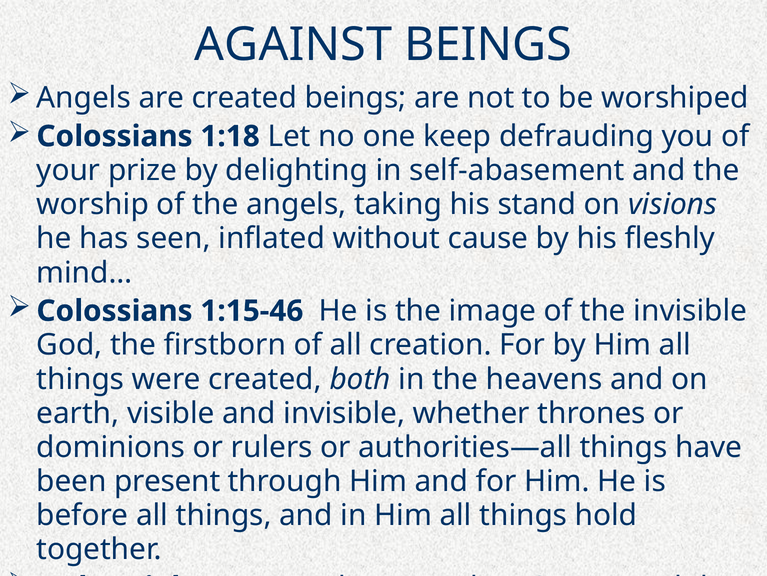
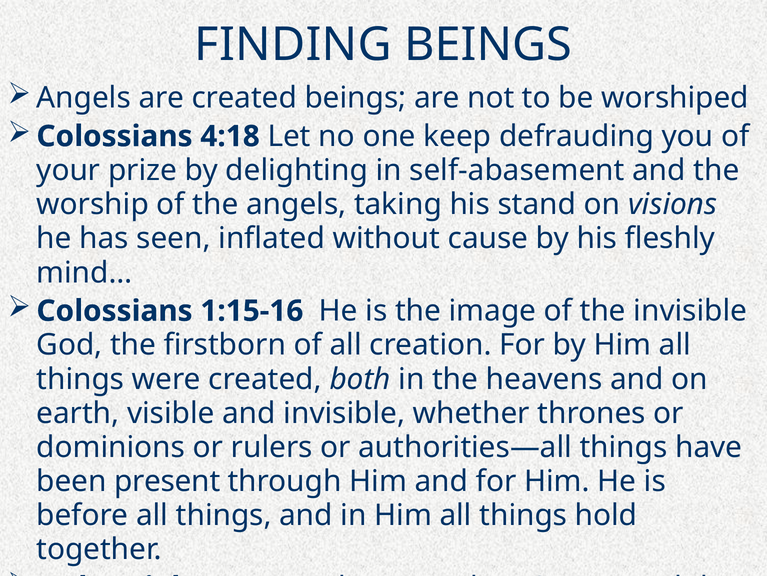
AGAINST: AGAINST -> FINDING
1:18: 1:18 -> 4:18
1:15-46: 1:15-46 -> 1:15-16
